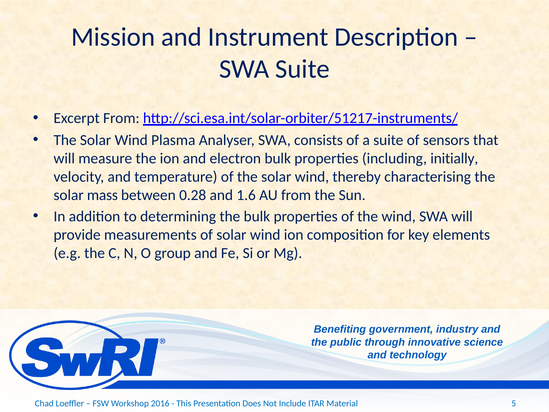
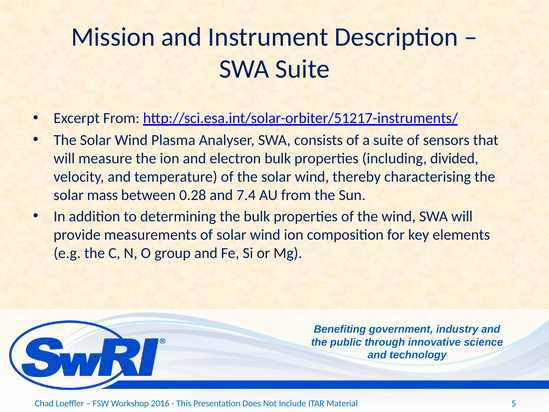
initially: initially -> divided
1.6: 1.6 -> 7.4
